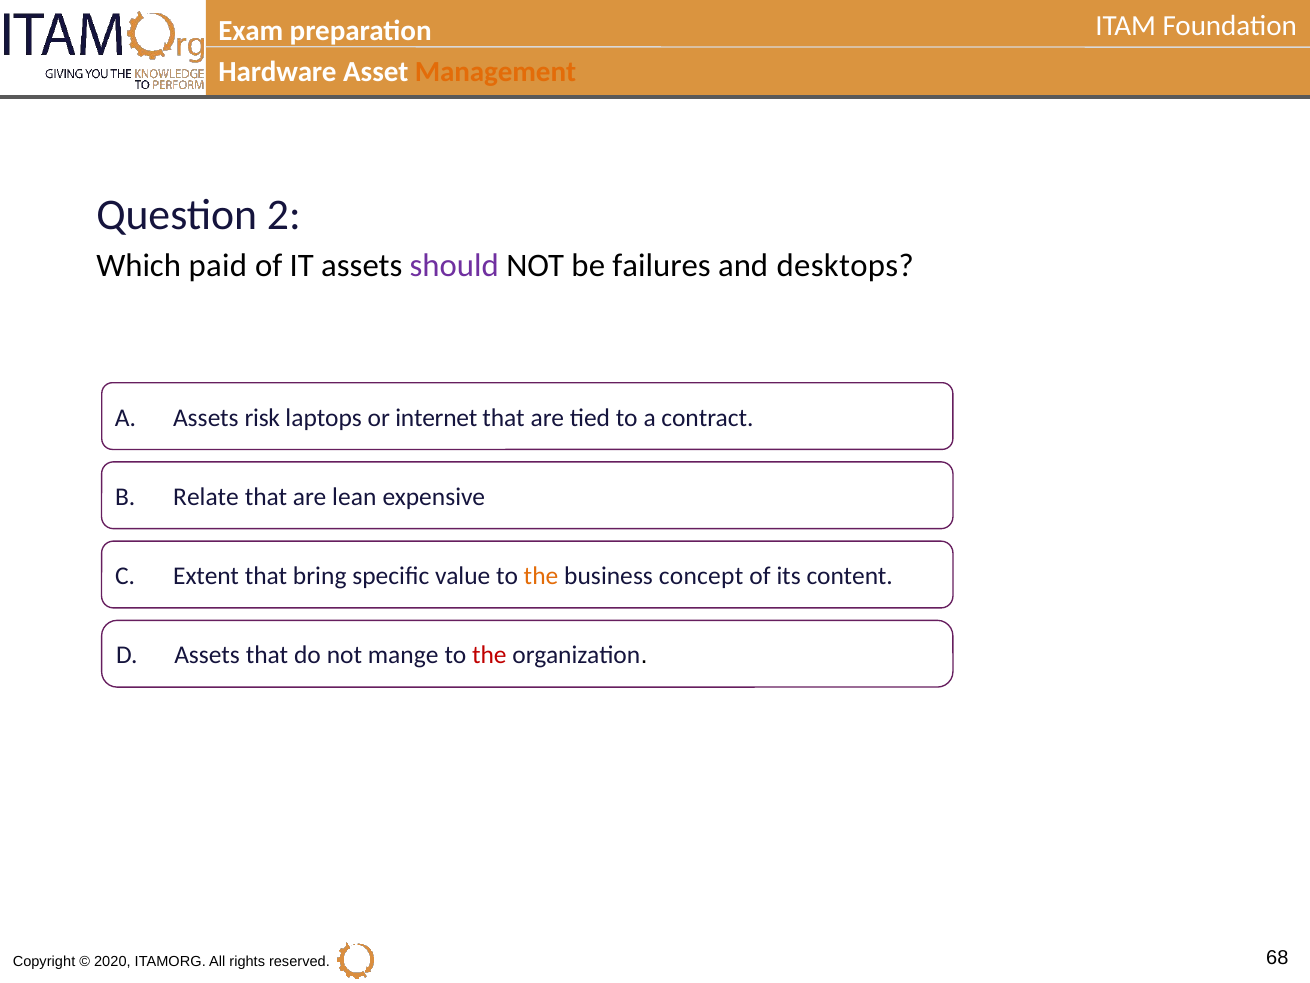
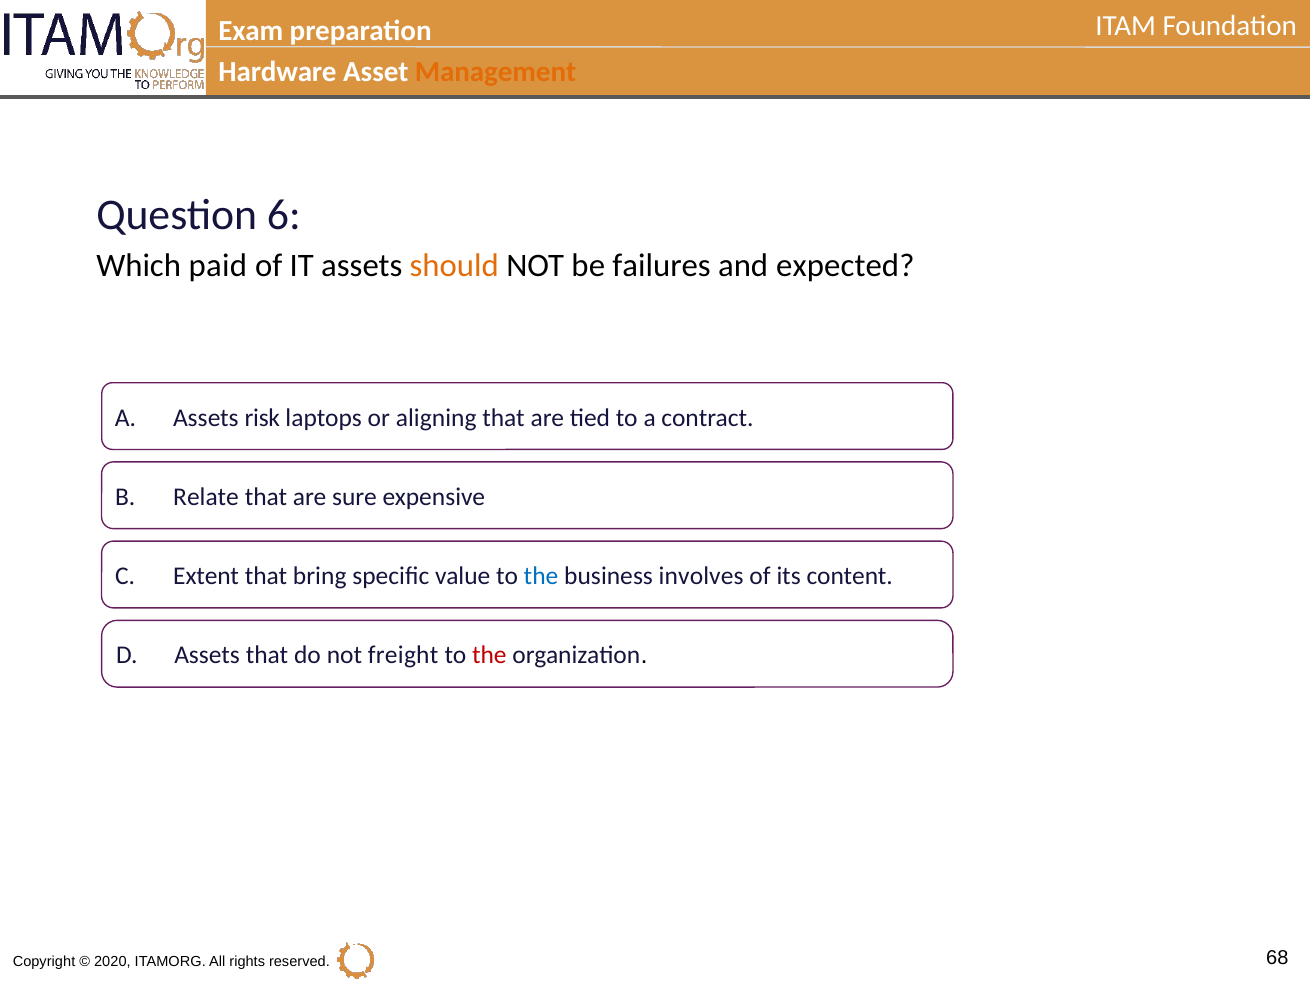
2: 2 -> 6
should colour: purple -> orange
desktops: desktops -> expected
internet: internet -> aligning
lean: lean -> sure
the at (541, 576) colour: orange -> blue
concept: concept -> involves
mange: mange -> freight
